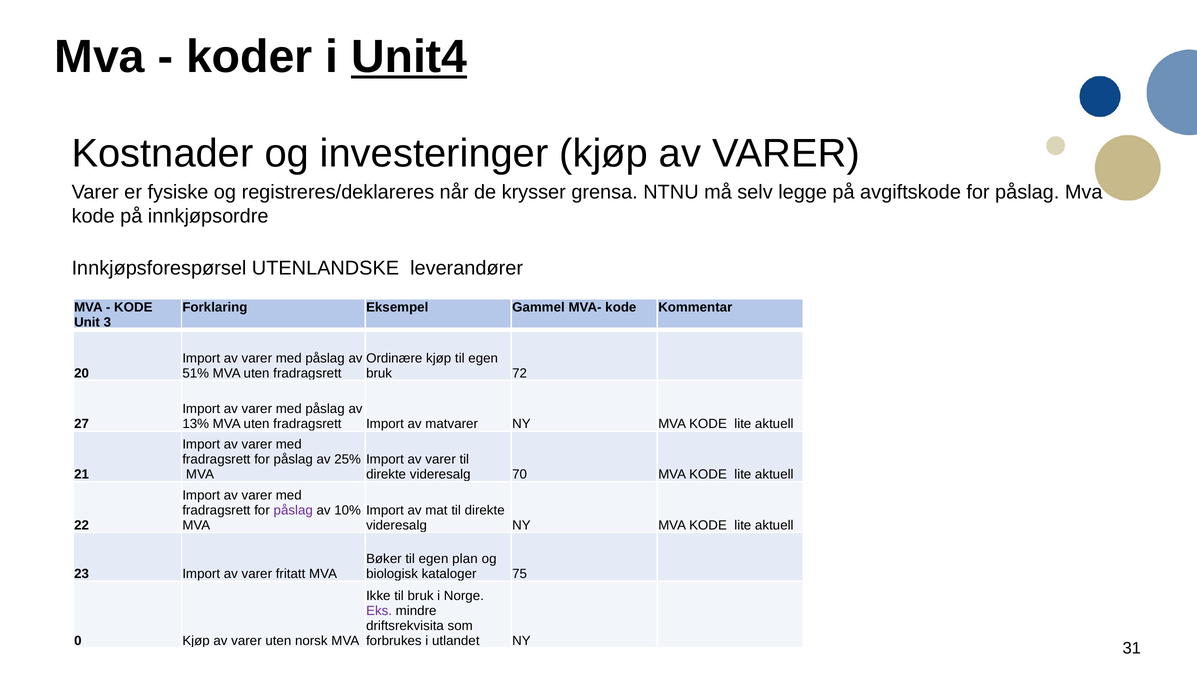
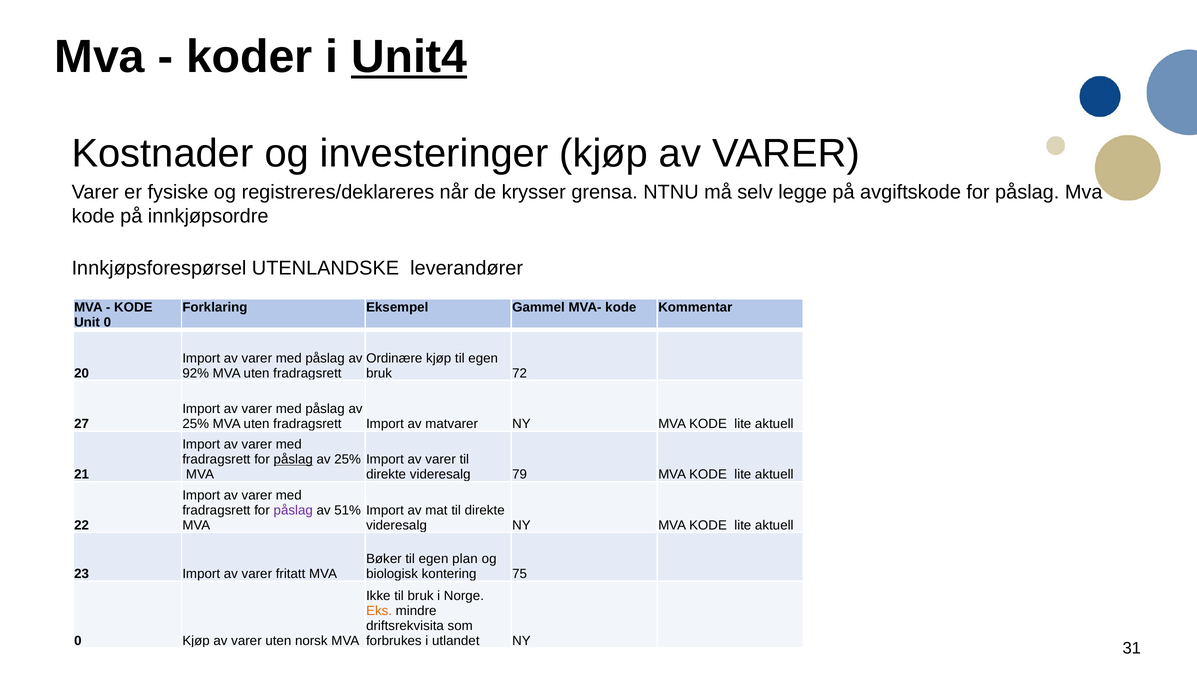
Unit 3: 3 -> 0
51%: 51% -> 92%
13% at (196, 423): 13% -> 25%
påslag at (293, 459) underline: none -> present
70: 70 -> 79
10%: 10% -> 51%
kataloger: kataloger -> kontering
Eks colour: purple -> orange
